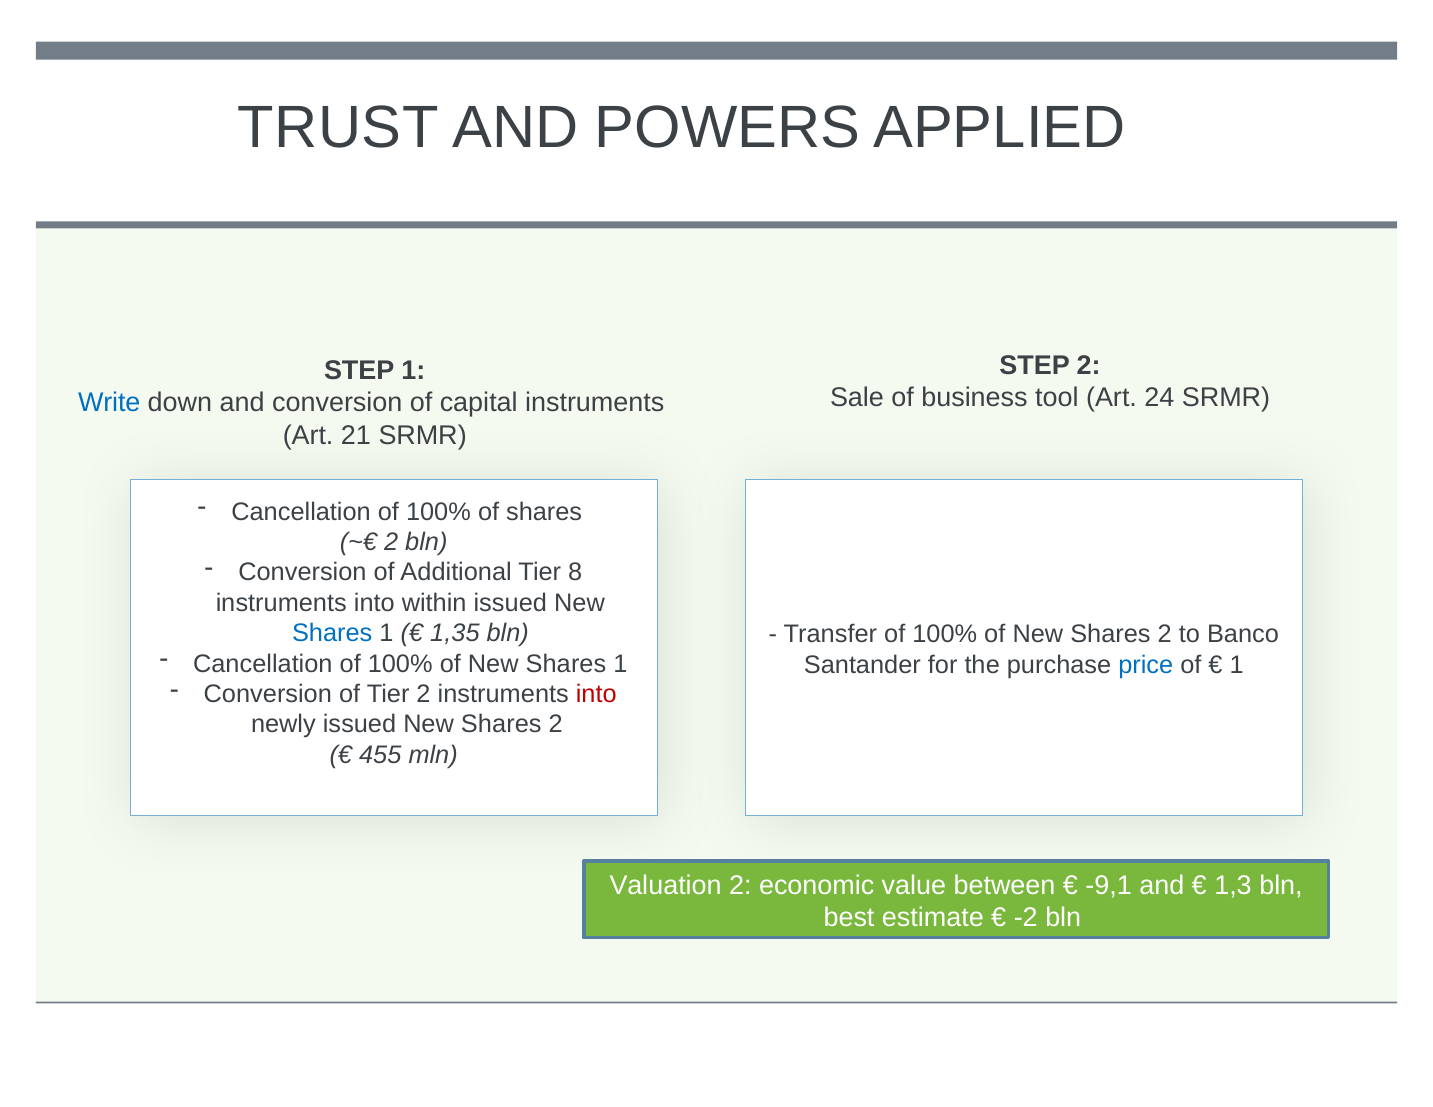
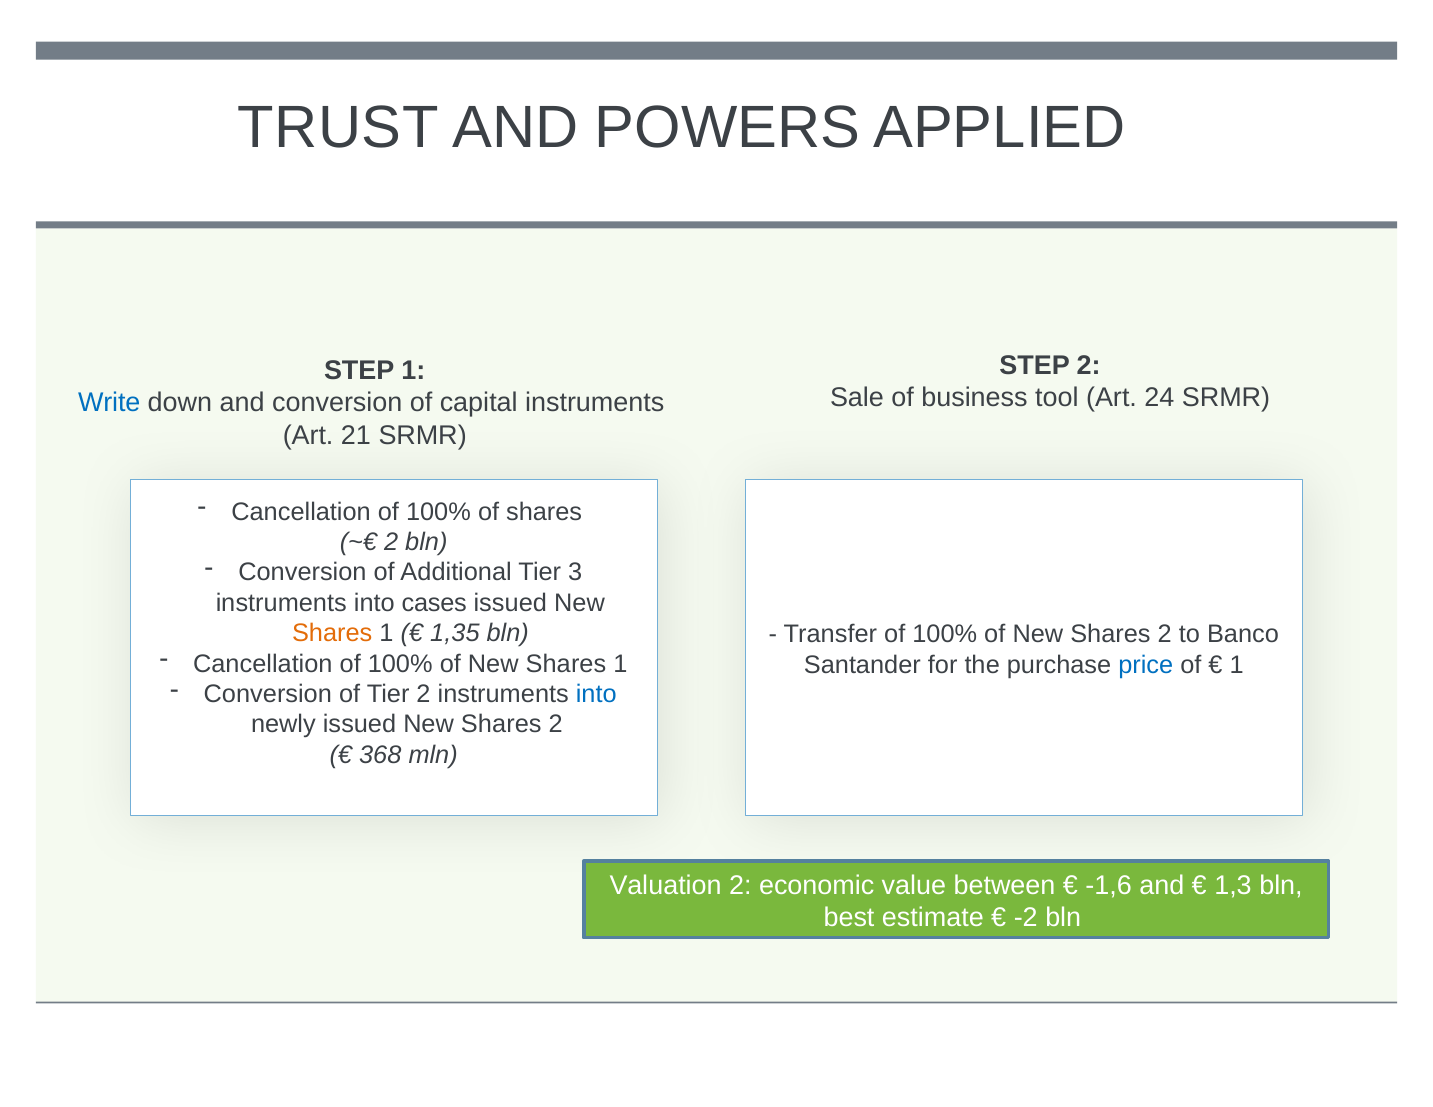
8: 8 -> 3
within: within -> cases
Shares at (332, 634) colour: blue -> orange
into at (596, 694) colour: red -> blue
455: 455 -> 368
-9,1: -9,1 -> -1,6
